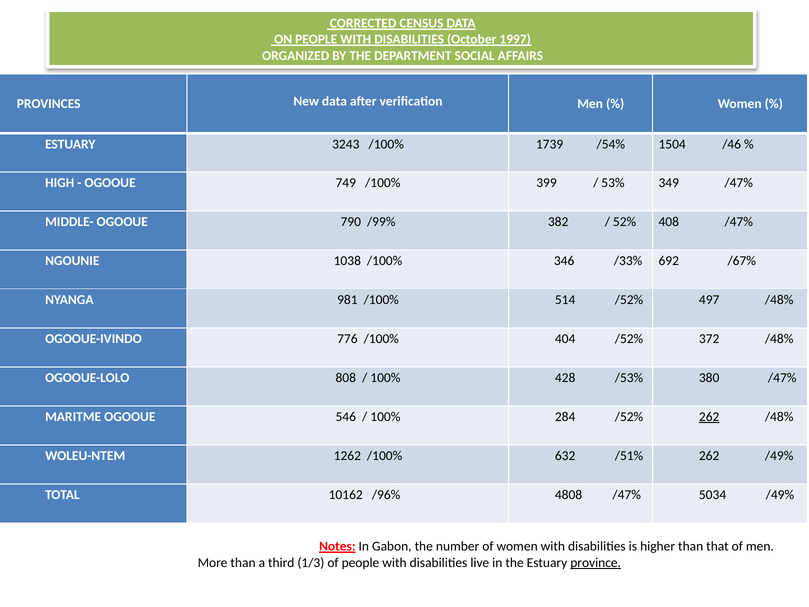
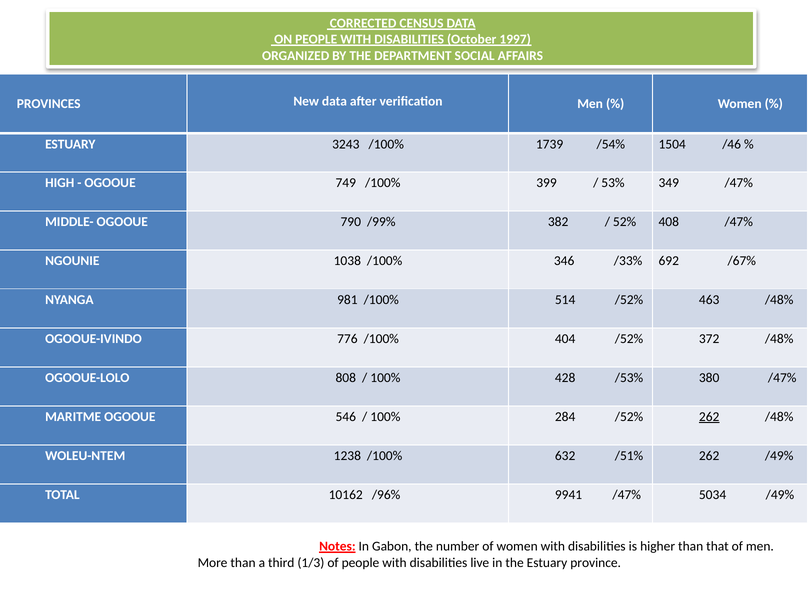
497: 497 -> 463
1262: 1262 -> 1238
4808: 4808 -> 9941
province underline: present -> none
